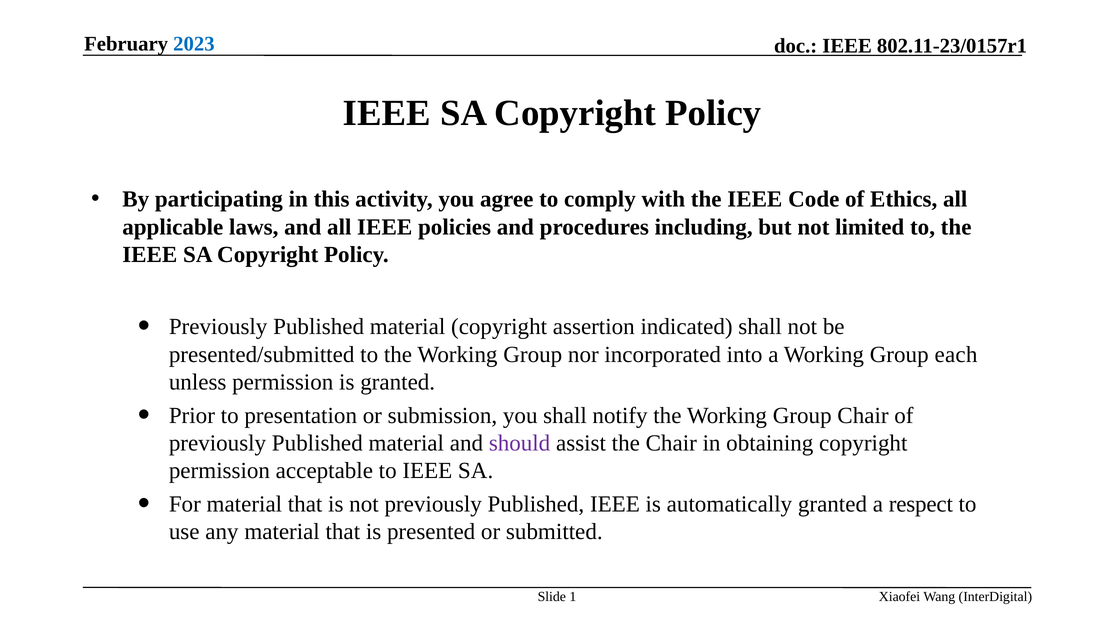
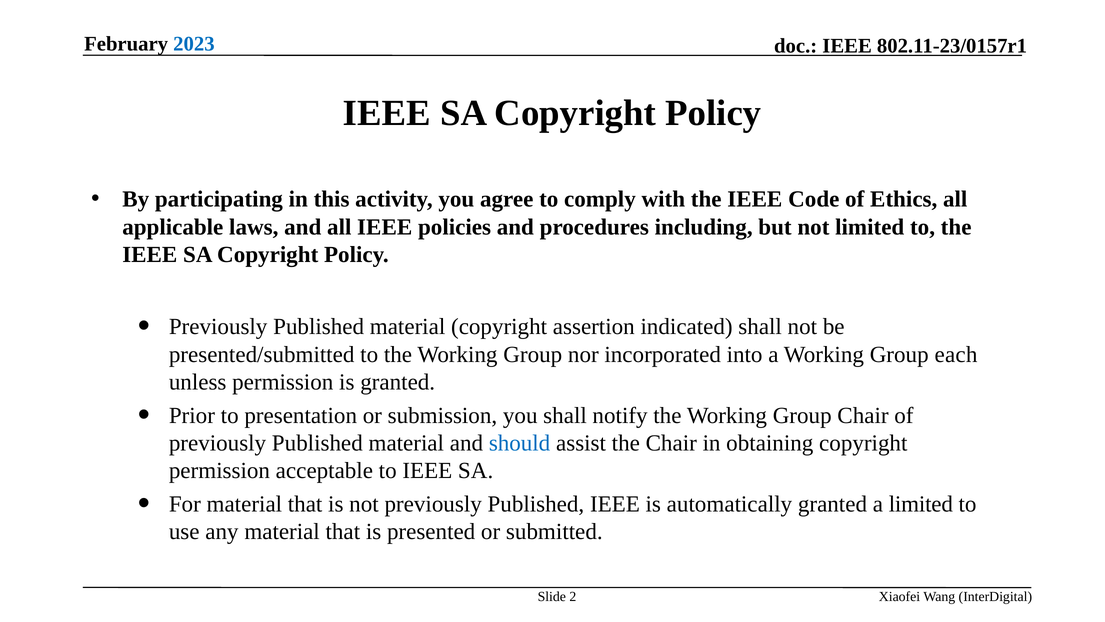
should colour: purple -> blue
a respect: respect -> limited
1: 1 -> 2
